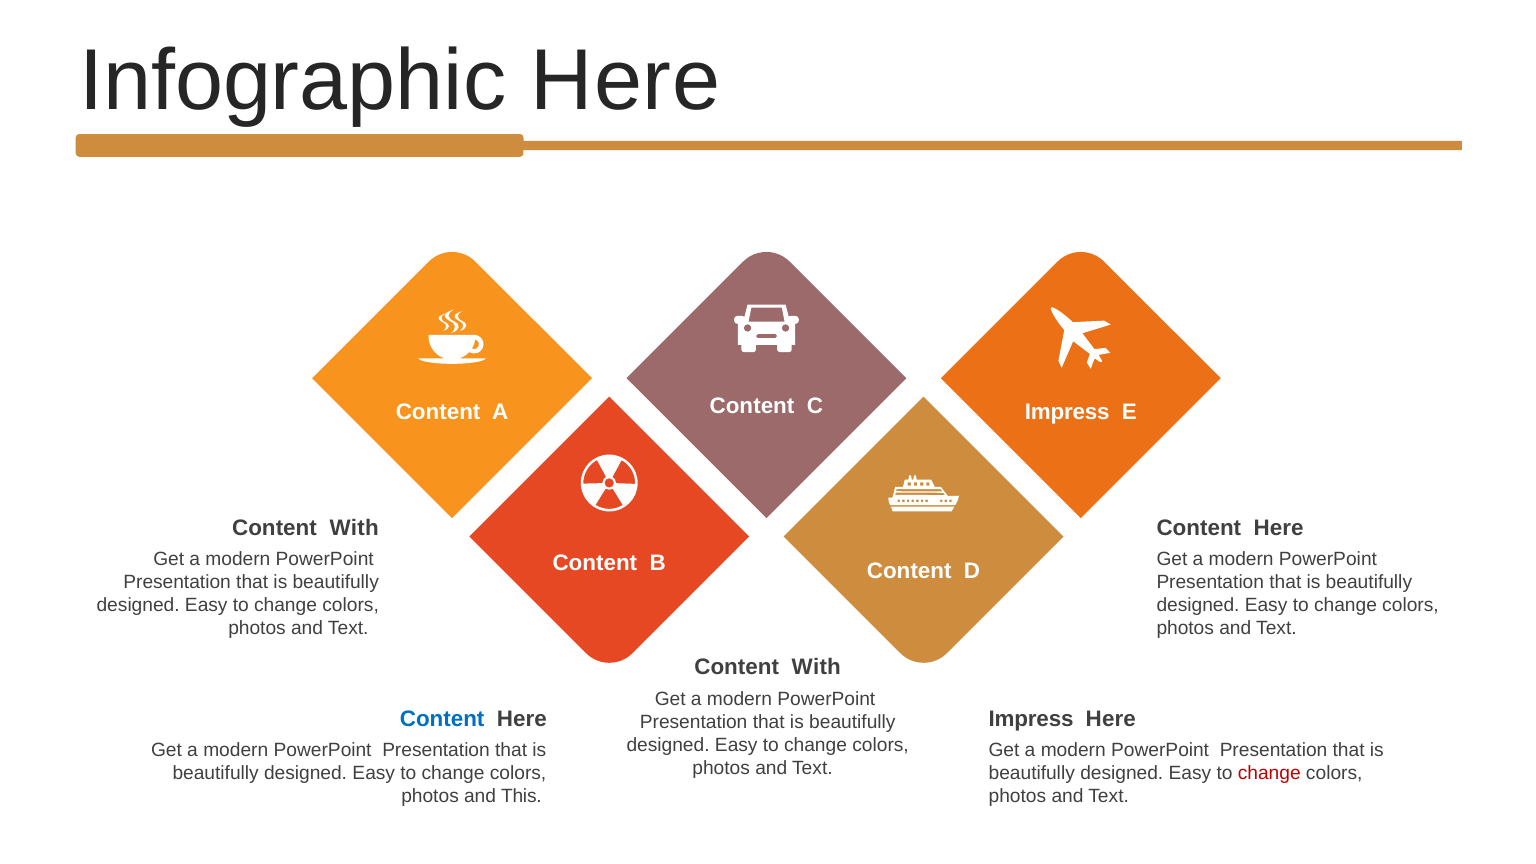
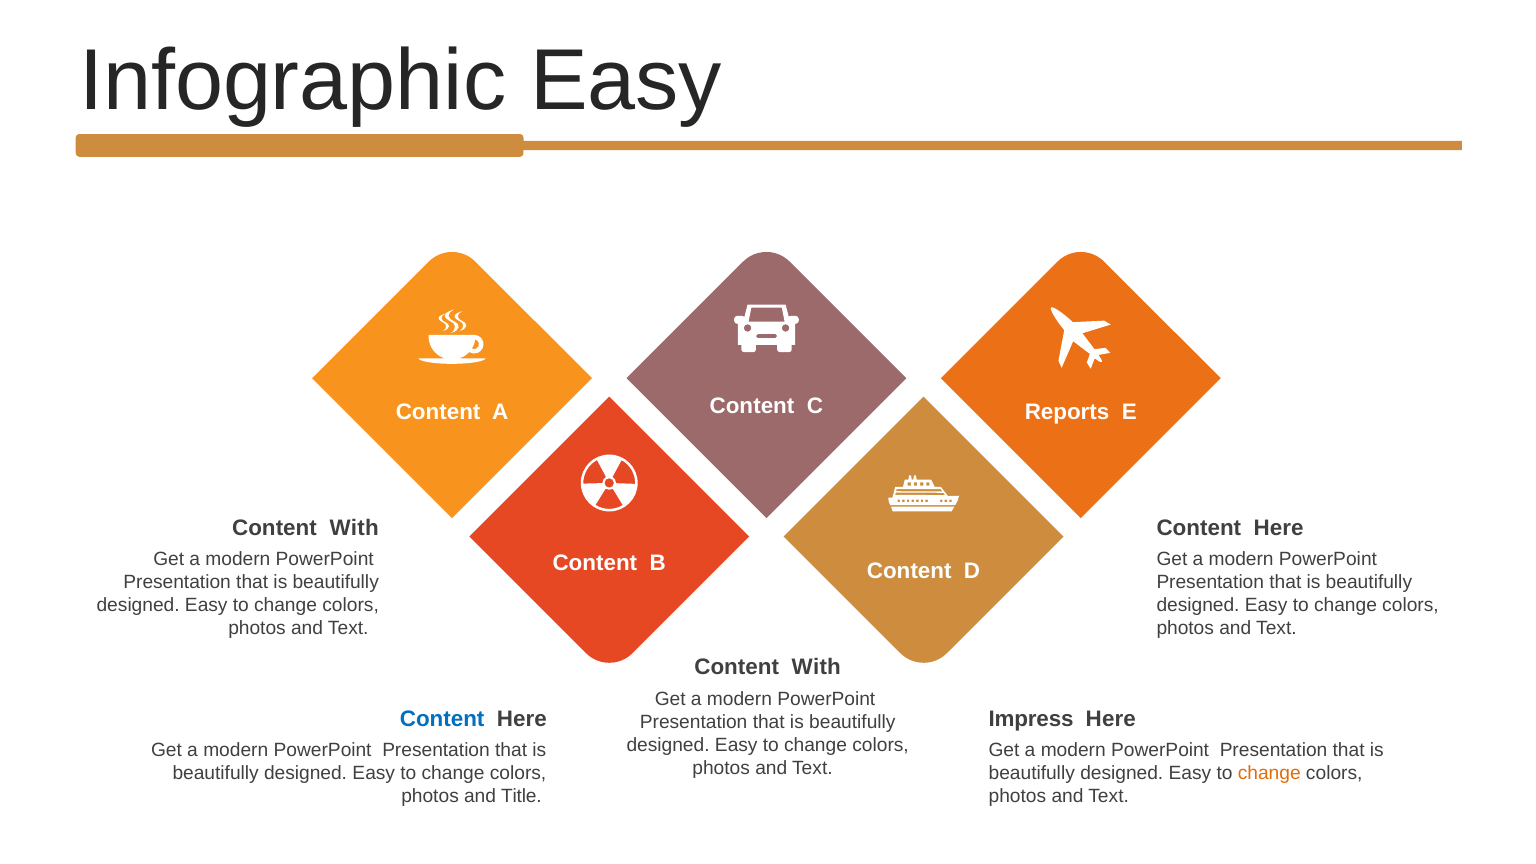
Infographic Here: Here -> Easy
Impress at (1067, 412): Impress -> Reports
change at (1269, 773) colour: red -> orange
This: This -> Title
